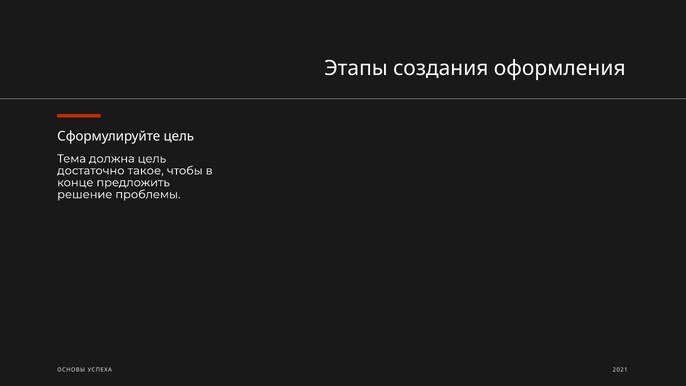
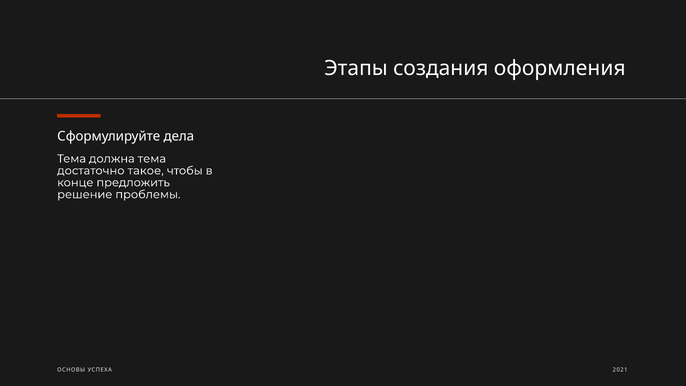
Сформулируйте цель: цель -> дела
должна цель: цель -> тема
